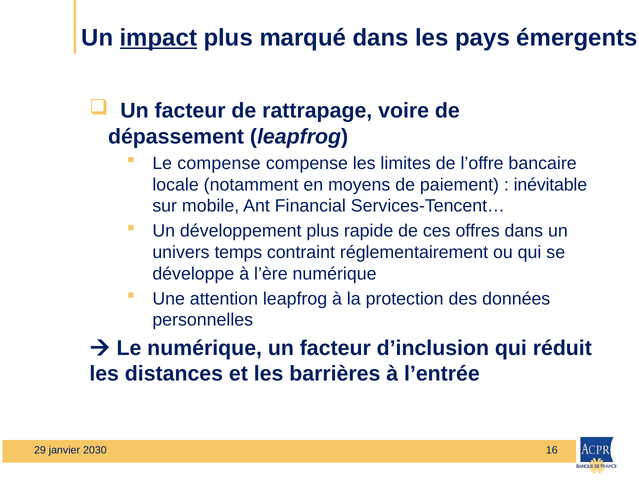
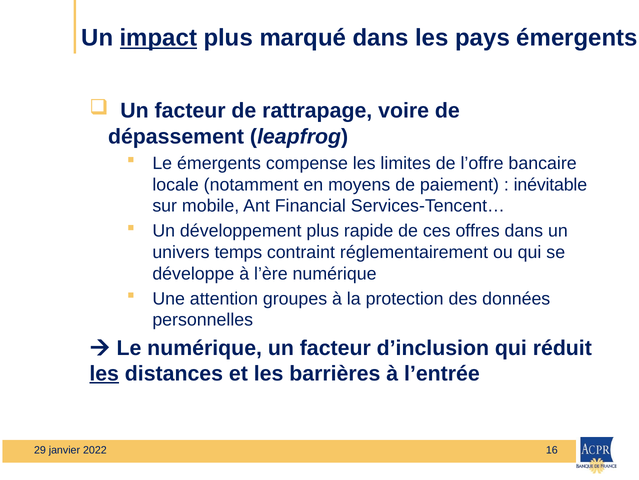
Le compense: compense -> émergents
attention leapfrog: leapfrog -> groupes
les at (104, 373) underline: none -> present
2030: 2030 -> 2022
